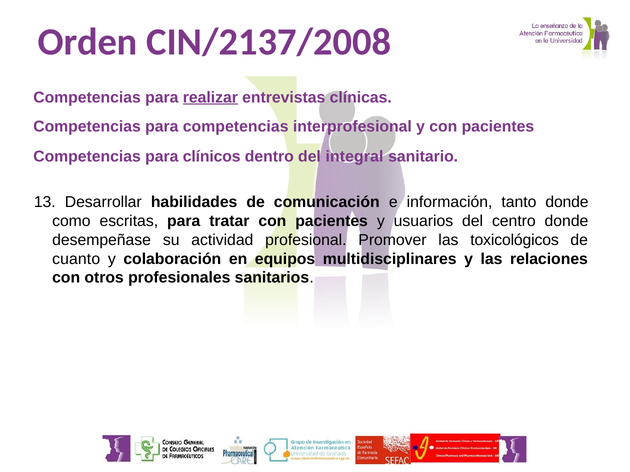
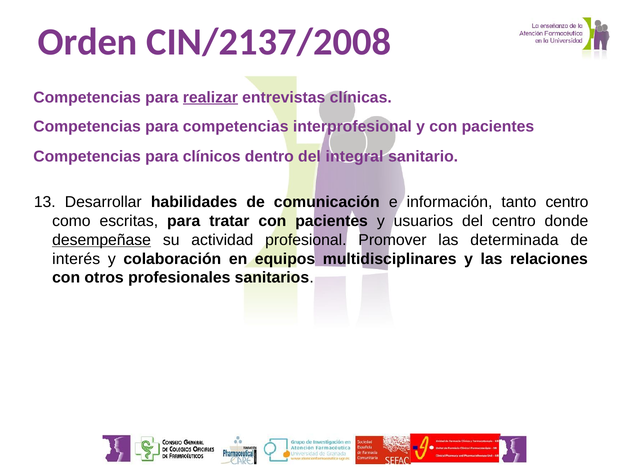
tanto donde: donde -> centro
desempeñase underline: none -> present
toxicológicos: toxicológicos -> determinada
cuanto: cuanto -> interés
